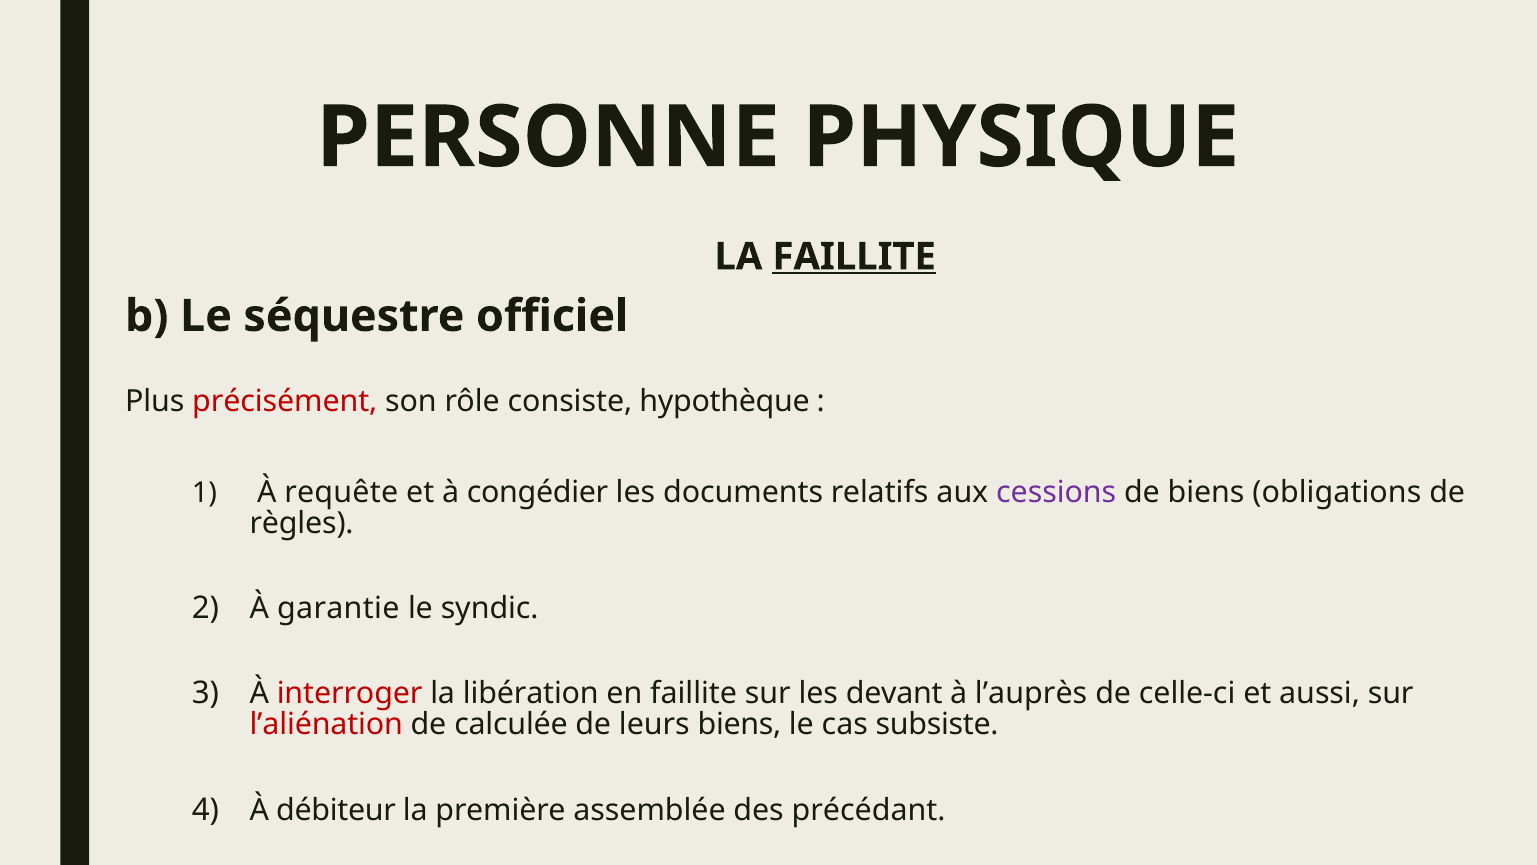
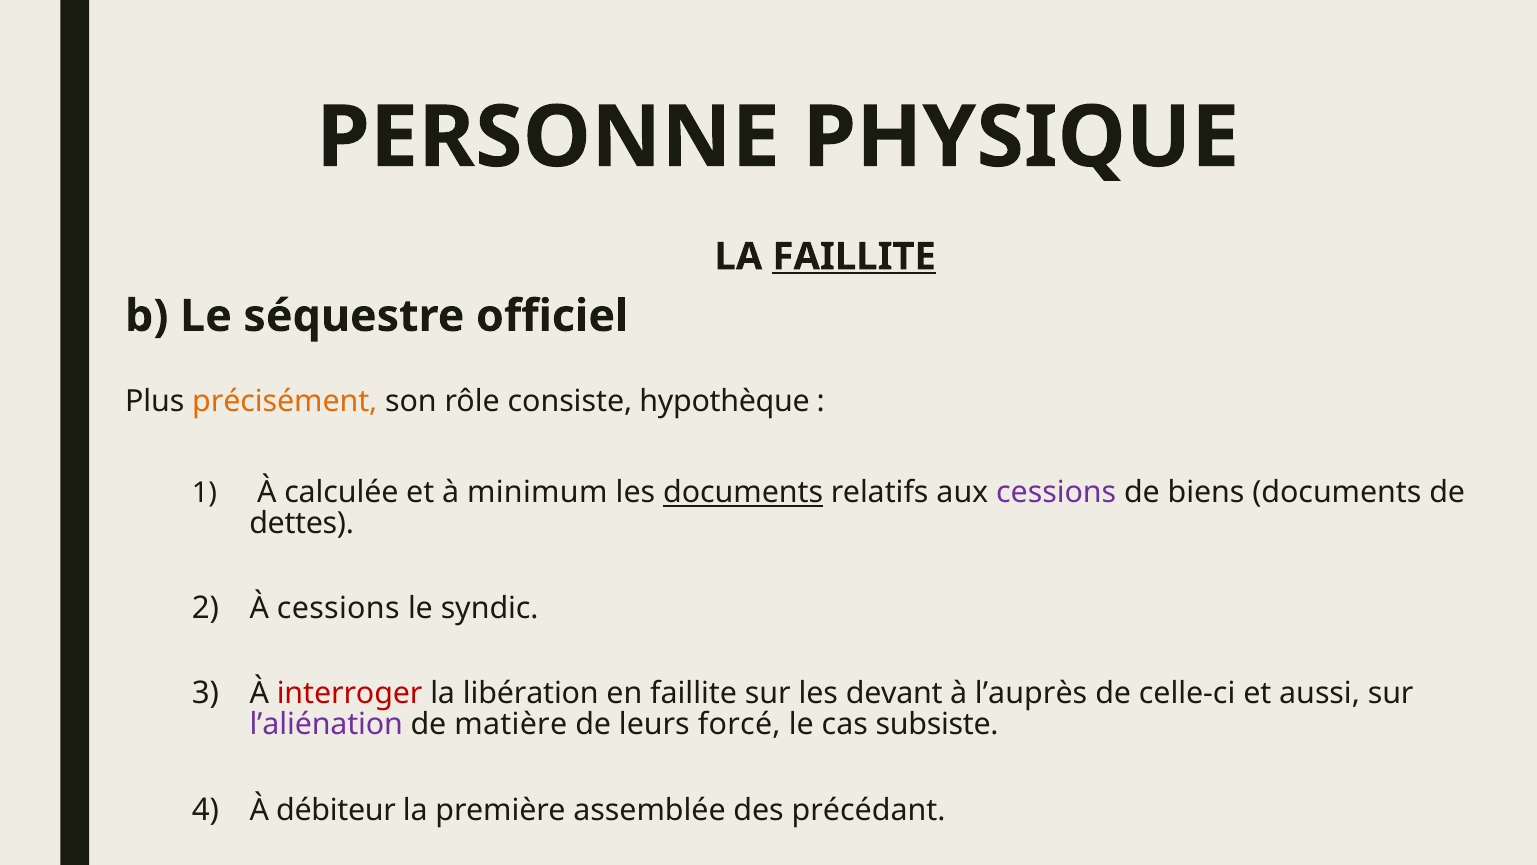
précisément colour: red -> orange
requête: requête -> calculée
congédier: congédier -> minimum
documents at (743, 492) underline: none -> present
biens obligations: obligations -> documents
règles: règles -> dettes
À garantie: garantie -> cessions
l’aliénation colour: red -> purple
calculée: calculée -> matière
leurs biens: biens -> forcé
